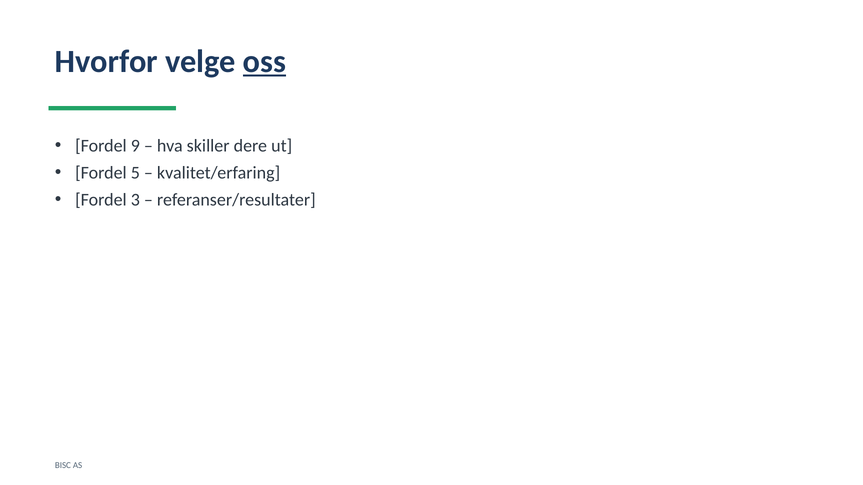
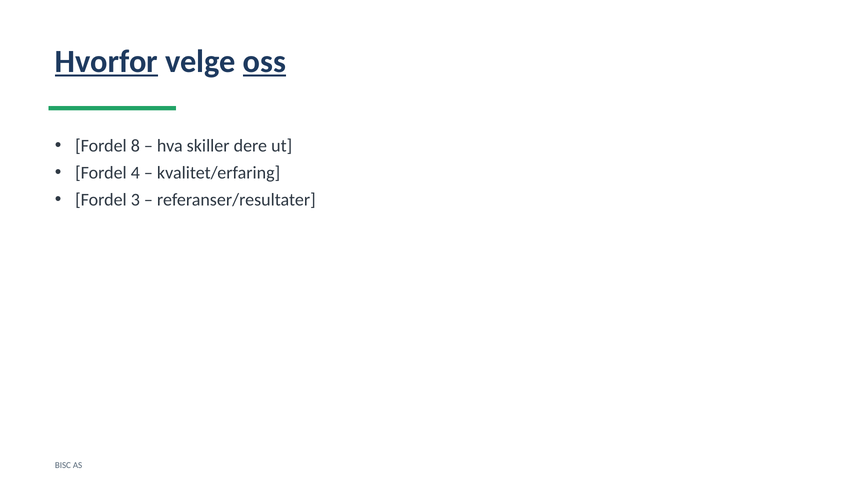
Hvorfor underline: none -> present
9: 9 -> 8
5: 5 -> 4
